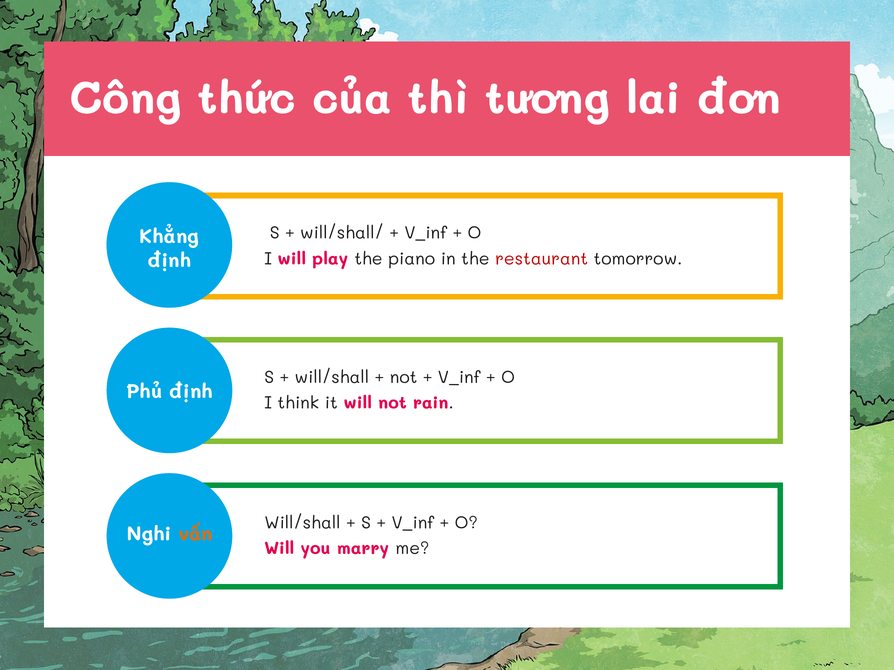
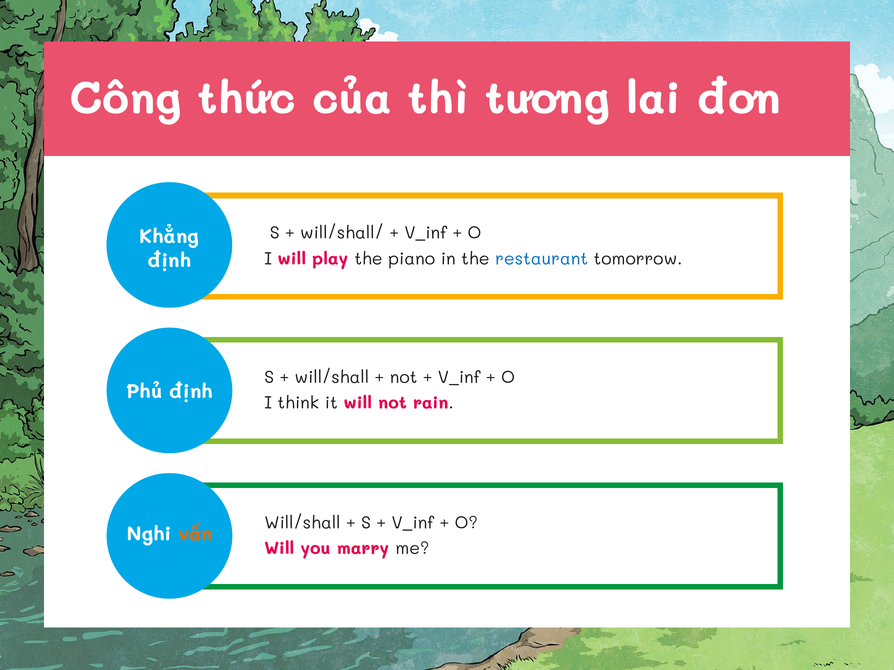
restaurant colour: red -> blue
